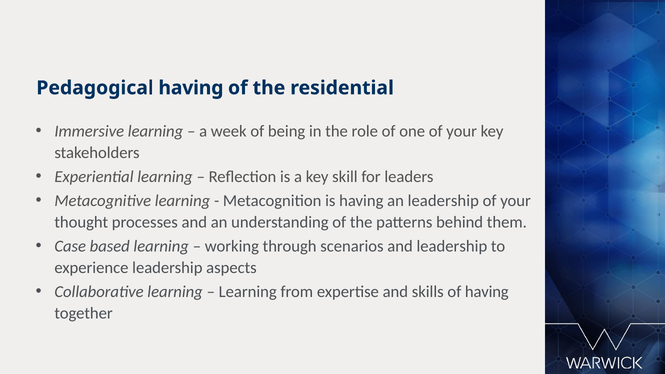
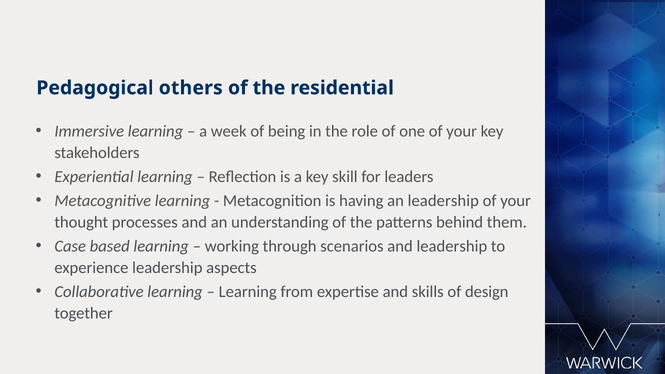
Pedagogical having: having -> others
of having: having -> design
